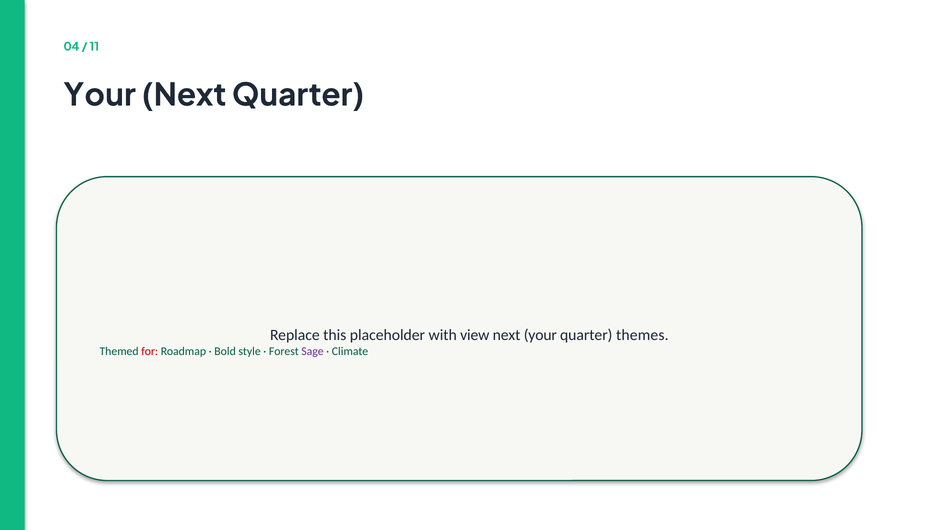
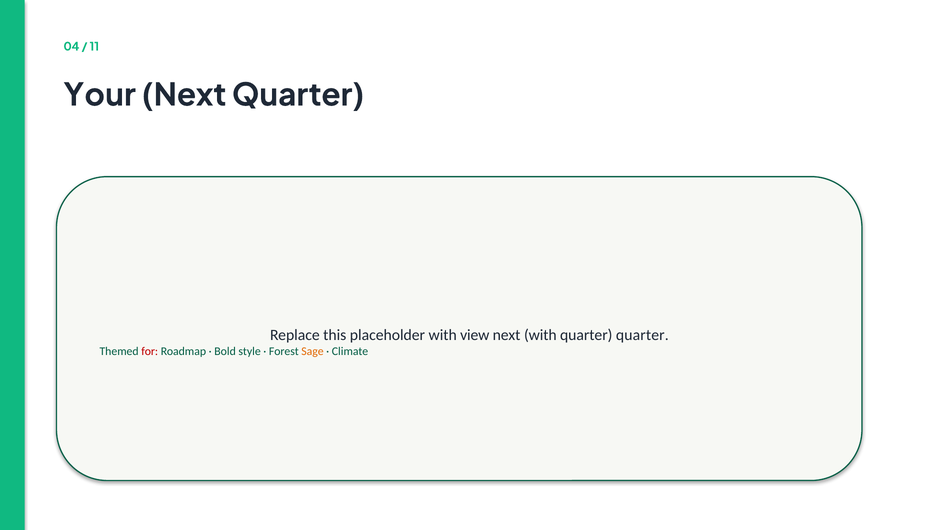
next your: your -> with
quarter themes: themes -> quarter
Sage colour: purple -> orange
